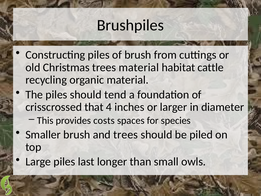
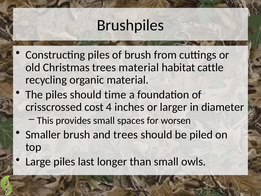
tend: tend -> time
that: that -> cost
provides costs: costs -> small
species: species -> worsen
